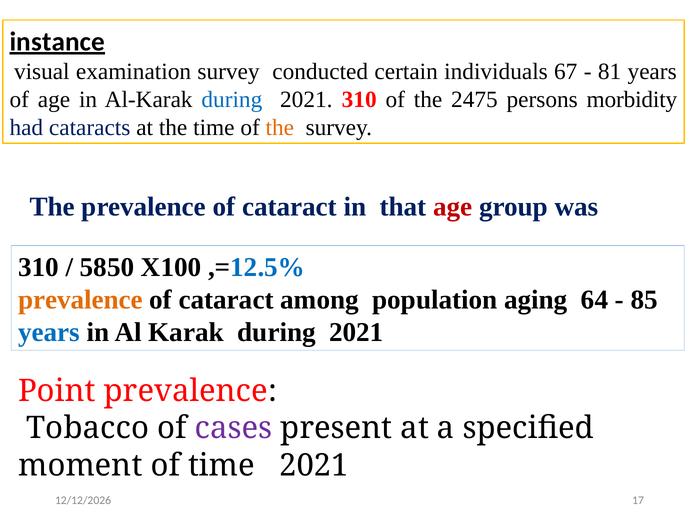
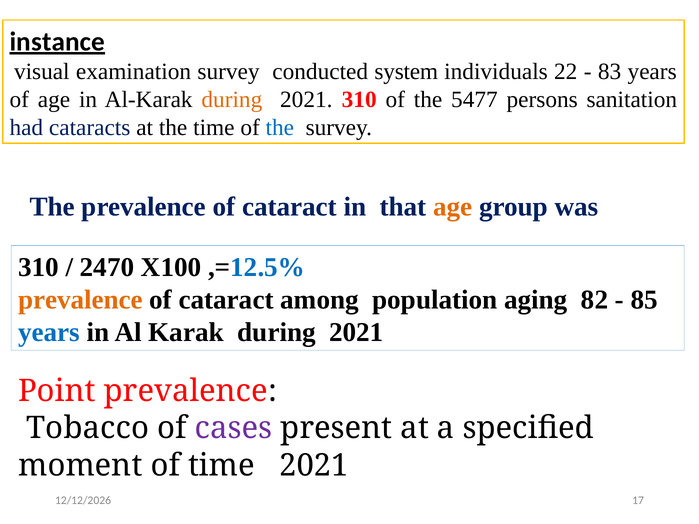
certain: certain -> system
67: 67 -> 22
81: 81 -> 83
during at (232, 100) colour: blue -> orange
2475: 2475 -> 5477
morbidity: morbidity -> sanitation
the at (280, 128) colour: orange -> blue
age at (453, 207) colour: red -> orange
5850: 5850 -> 2470
64: 64 -> 82
